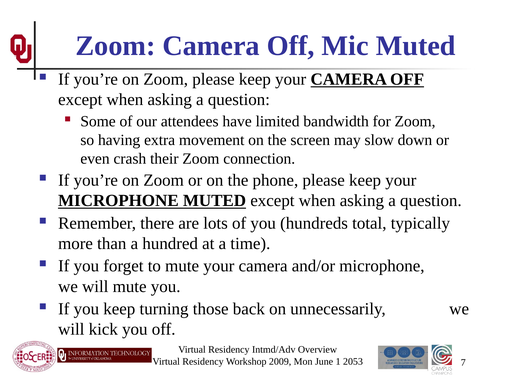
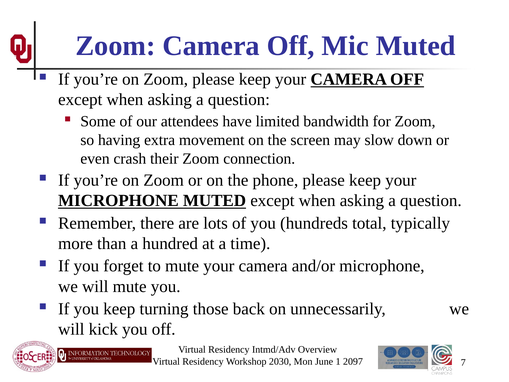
2009: 2009 -> 2030
2053: 2053 -> 2097
